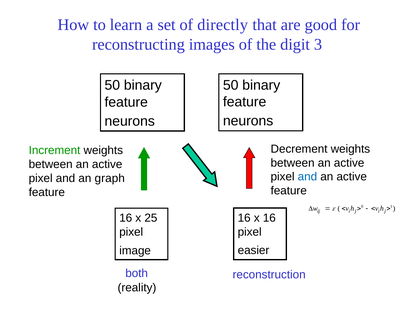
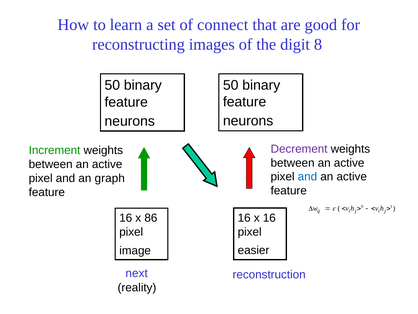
directly: directly -> connect
3: 3 -> 8
Decrement colour: black -> purple
25: 25 -> 86
both: both -> next
